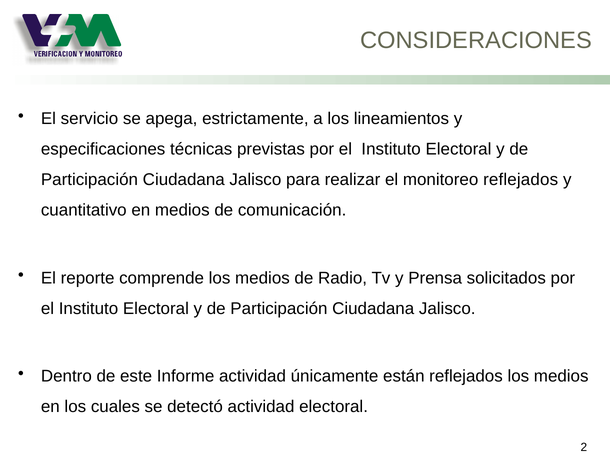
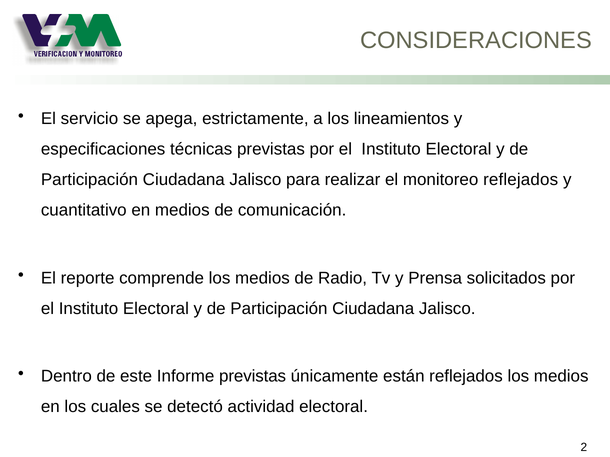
Informe actividad: actividad -> previstas
